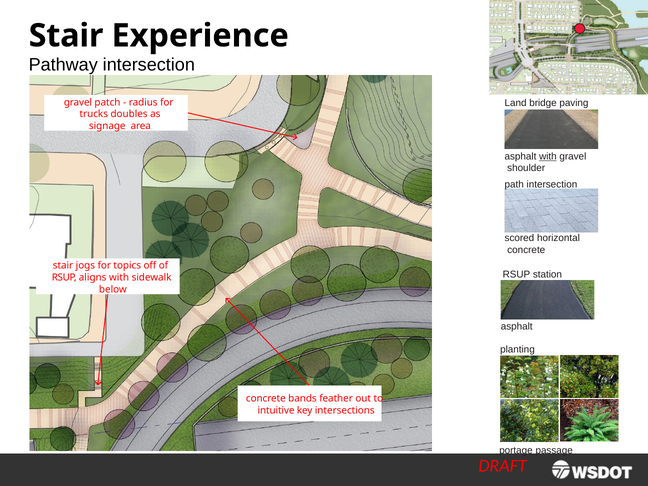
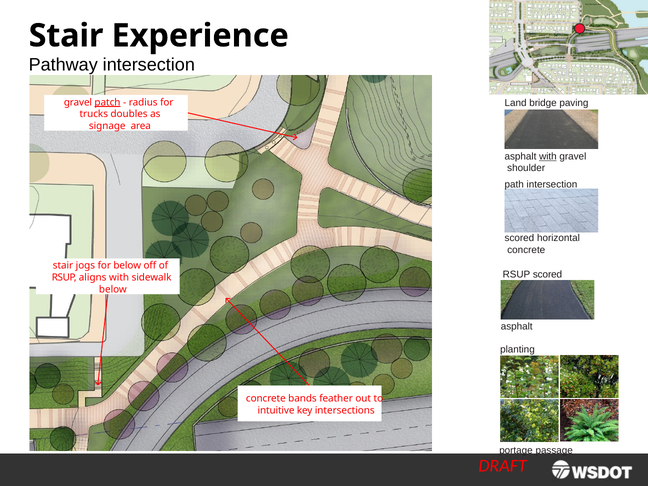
patch underline: none -> present
for topics: topics -> below
RSUP station: station -> scored
